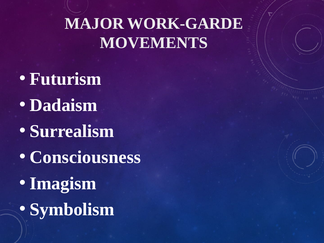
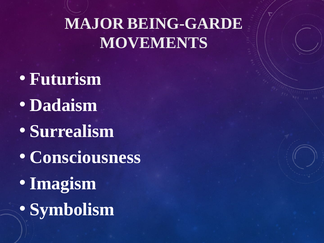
WORK-GARDE: WORK-GARDE -> BEING-GARDE
